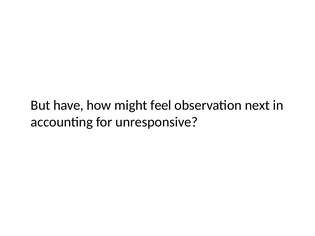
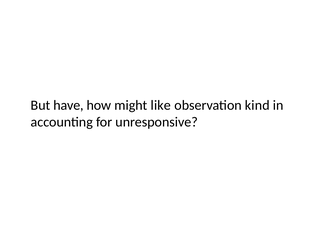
feel: feel -> like
next: next -> kind
